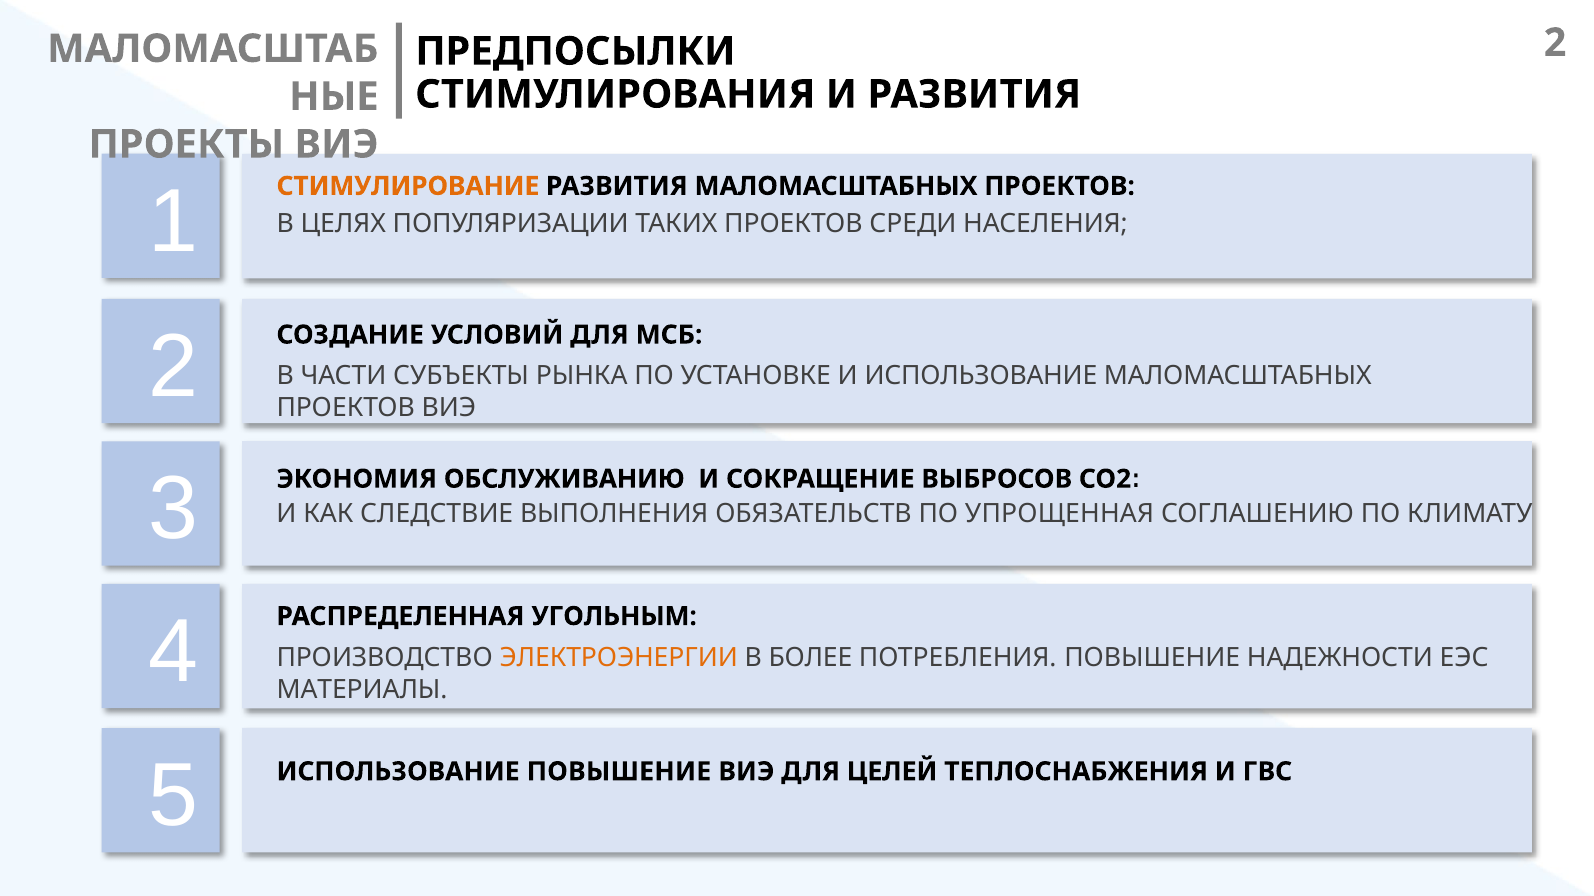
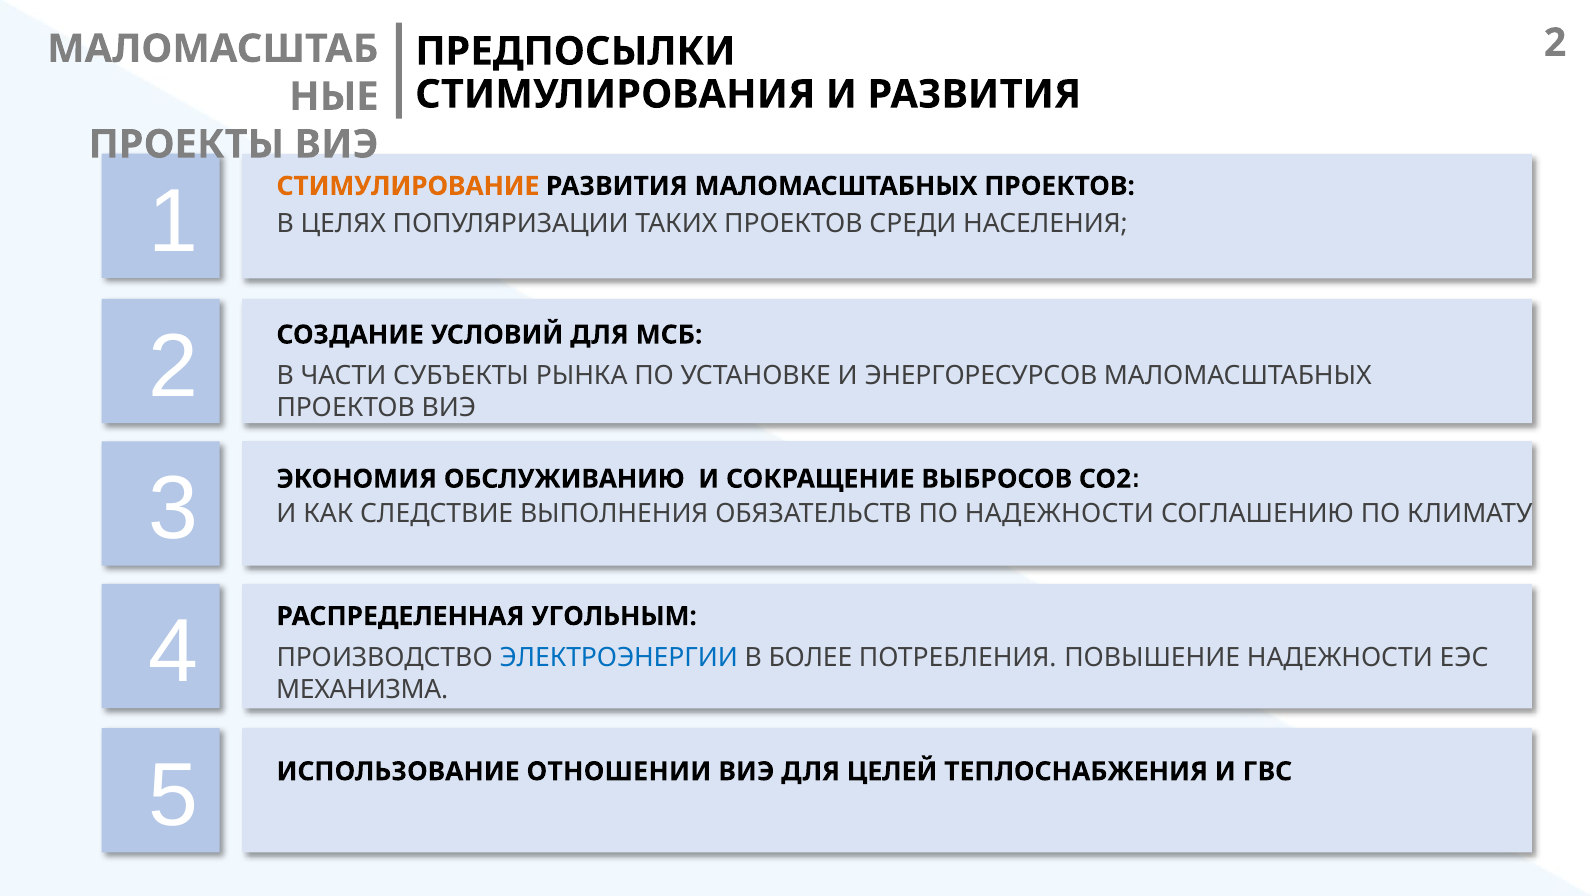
И ИСПОЛЬЗОВАНИЕ: ИСПОЛЬЗОВАНИЕ -> ЭНЕРГОРЕСУРСОВ
ПО УПРОЩЕННАЯ: УПРОЩЕННАЯ -> НАДЕЖНОСТИ
ЭЛЕКТРОЭНЕРГИИ colour: orange -> blue
МАТЕРИАЛЫ: МАТЕРИАЛЫ -> МЕХАНИЗМА
ИСПОЛЬЗОВАНИЕ ПОВЫШЕНИЕ: ПОВЫШЕНИЕ -> ОТНОШЕНИИ
